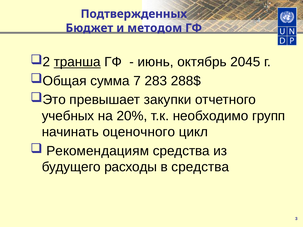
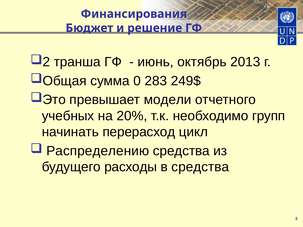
Подтвержденных: Подтвержденных -> Финансирования
методом: методом -> решение
транша underline: present -> none
2045: 2045 -> 2013
7: 7 -> 0
288$: 288$ -> 249$
закупки: закупки -> модели
оценочного: оценочного -> перерасход
Рекомендациям: Рекомендациям -> Распределению
